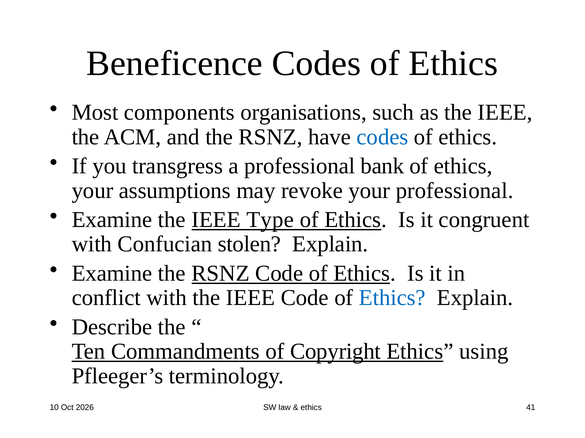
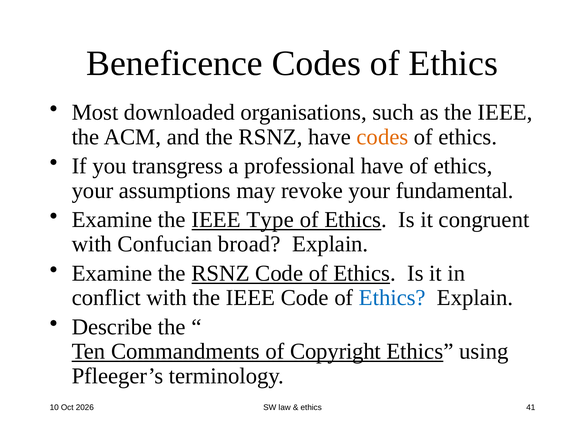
components: components -> downloaded
codes at (382, 137) colour: blue -> orange
professional bank: bank -> have
your professional: professional -> fundamental
stolen: stolen -> broad
